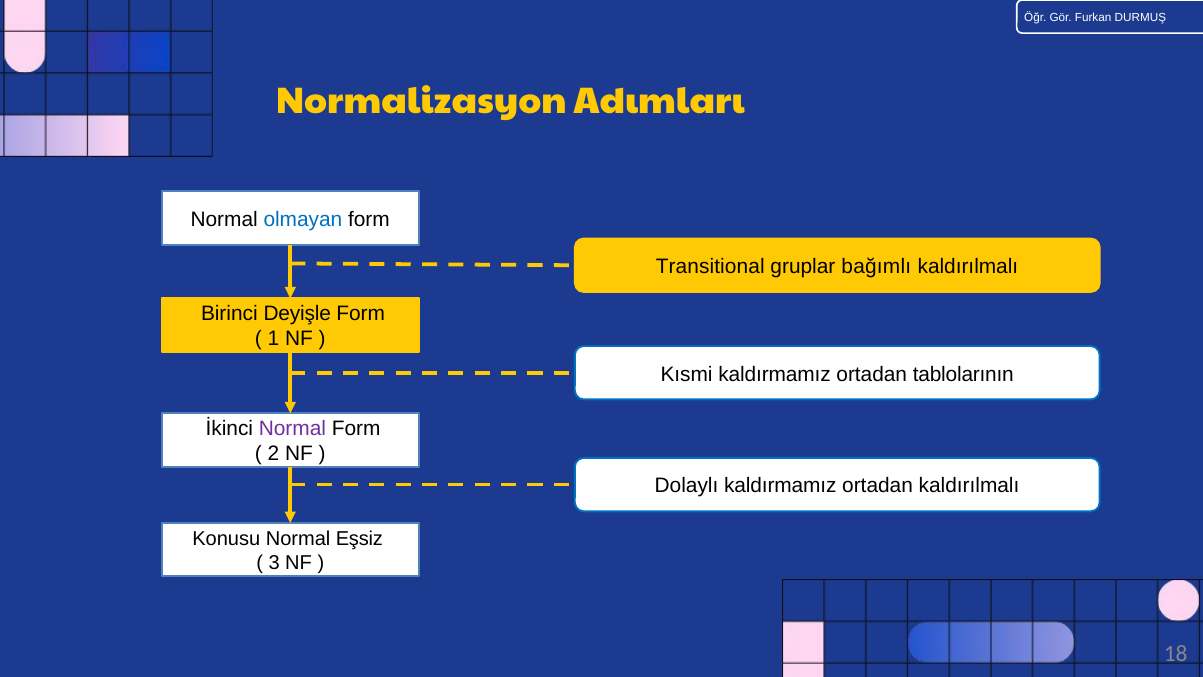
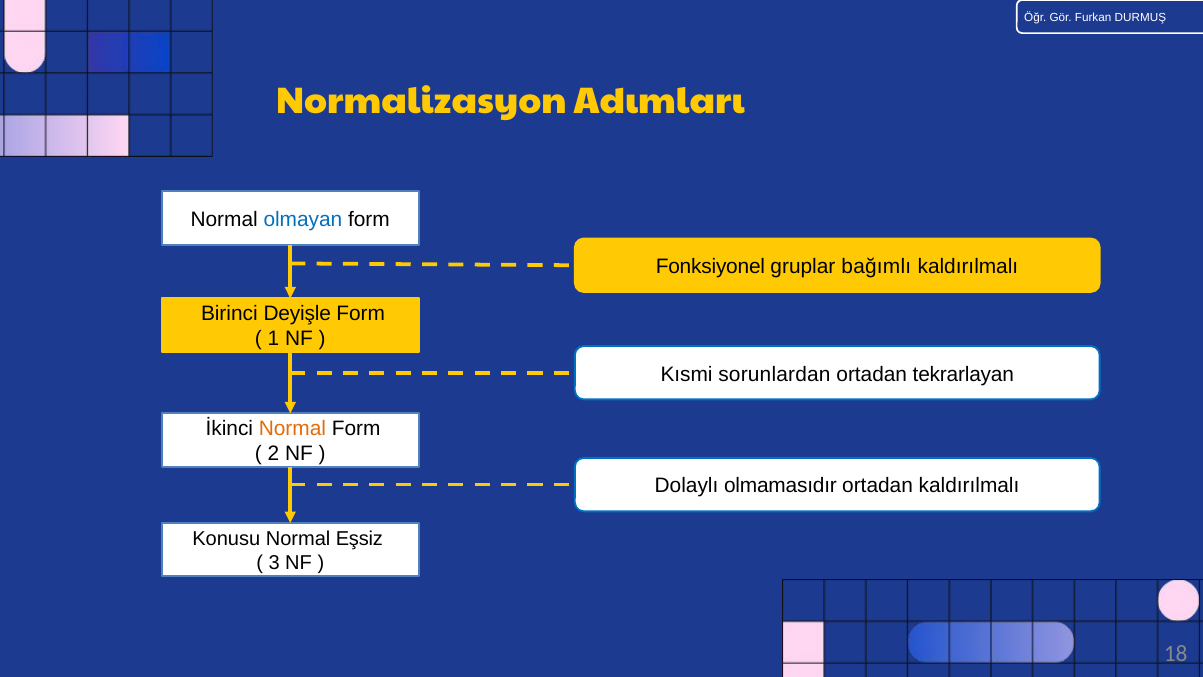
Transitional: Transitional -> Fonksiyonel
Kısmi kaldırmamız: kaldırmamız -> sorunlardan
tablolarının: tablolarının -> tekrarlayan
Normal at (292, 429) colour: purple -> orange
Dolaylı kaldırmamız: kaldırmamız -> olmamasıdır
